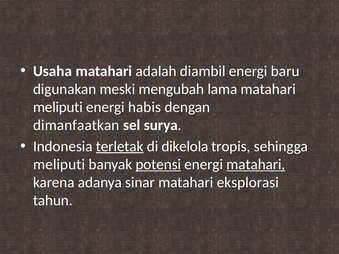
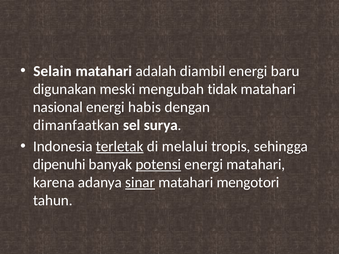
Usaha: Usaha -> Selain
lama: lama -> tidak
meliputi at (58, 107): meliputi -> nasional
dikelola: dikelola -> melalui
meliputi at (59, 165): meliputi -> dipenuhi
matahari at (256, 165) underline: present -> none
sinar underline: none -> present
eksplorasi: eksplorasi -> mengotori
